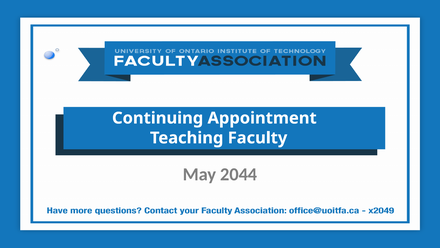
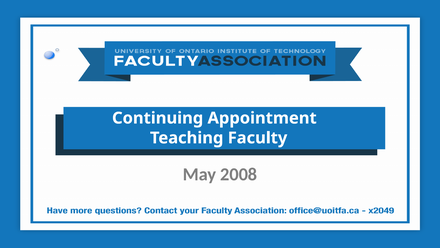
2044: 2044 -> 2008
